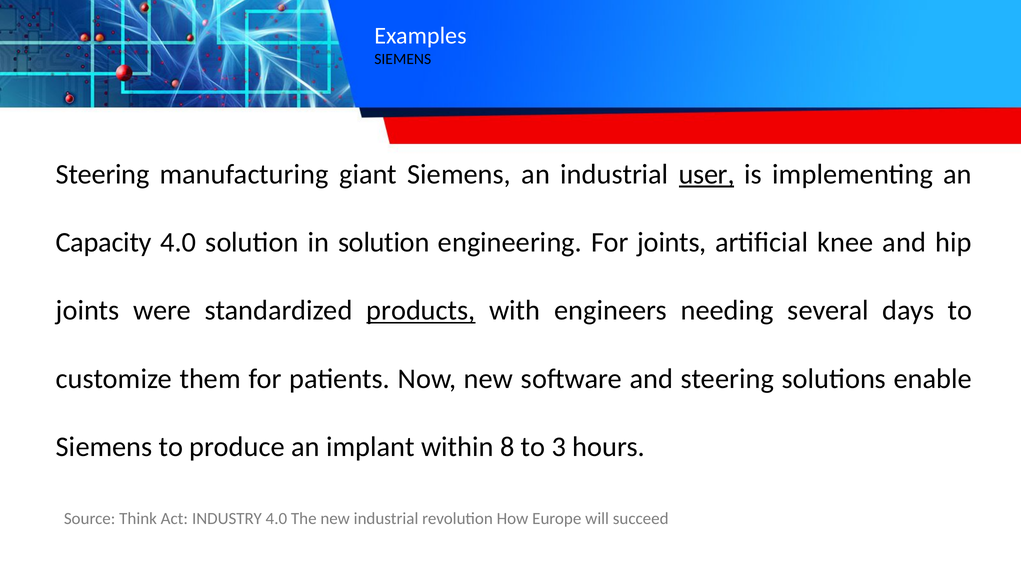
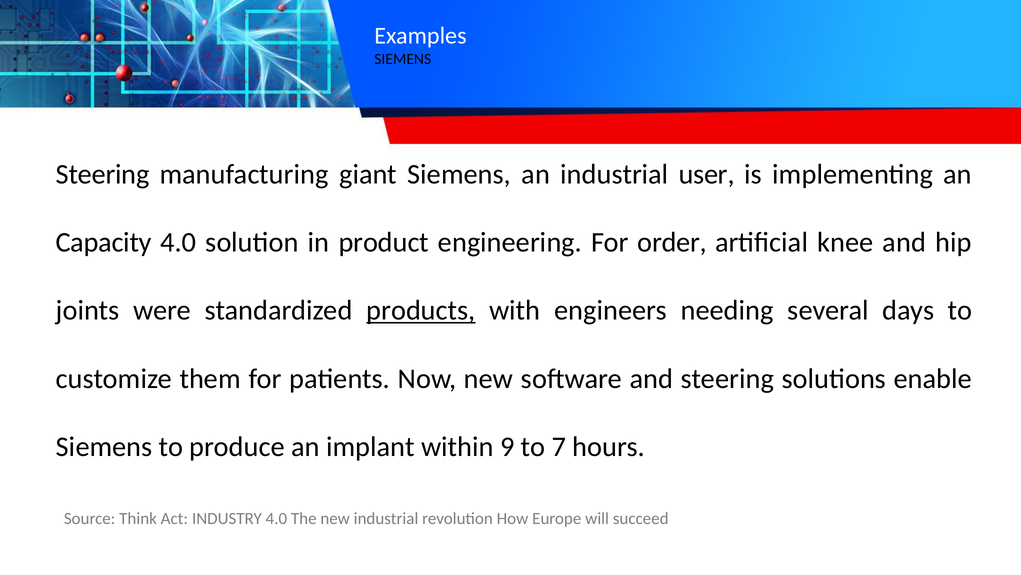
user underline: present -> none
in solution: solution -> product
For joints: joints -> order
8: 8 -> 9
3: 3 -> 7
